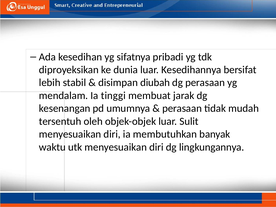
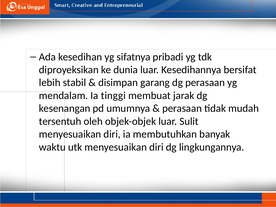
diubah: diubah -> garang
